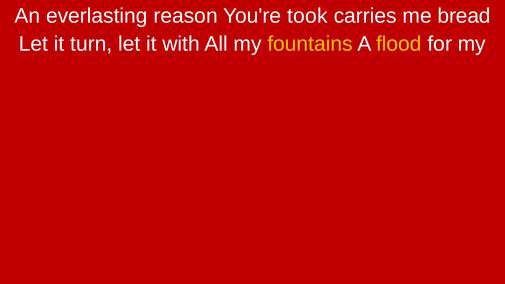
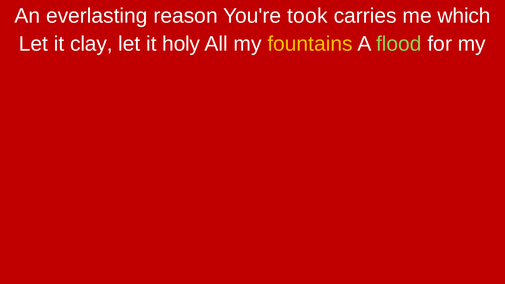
bread: bread -> which
turn: turn -> clay
with: with -> holy
flood colour: yellow -> light green
